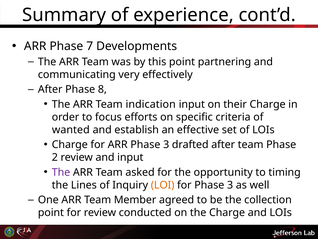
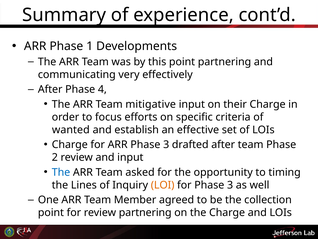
7: 7 -> 1
8: 8 -> 4
indication: indication -> mitigative
The at (61, 172) colour: purple -> blue
review conducted: conducted -> partnering
